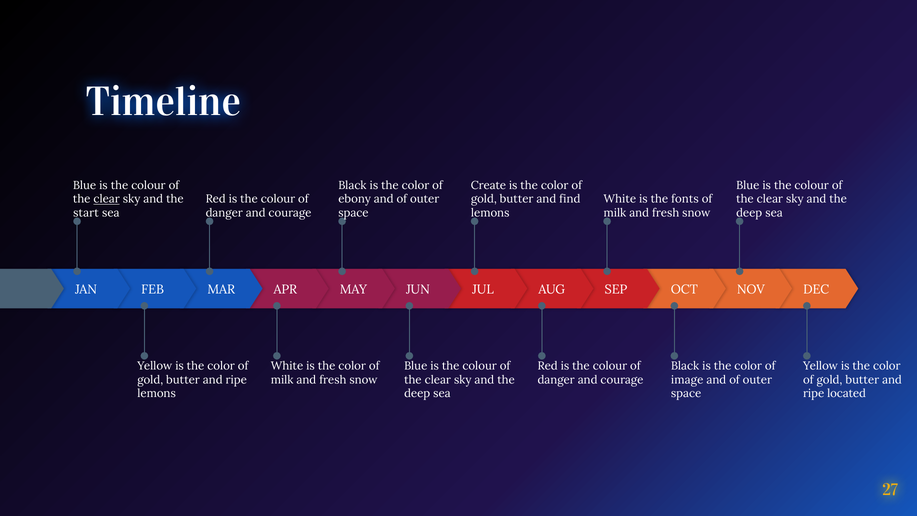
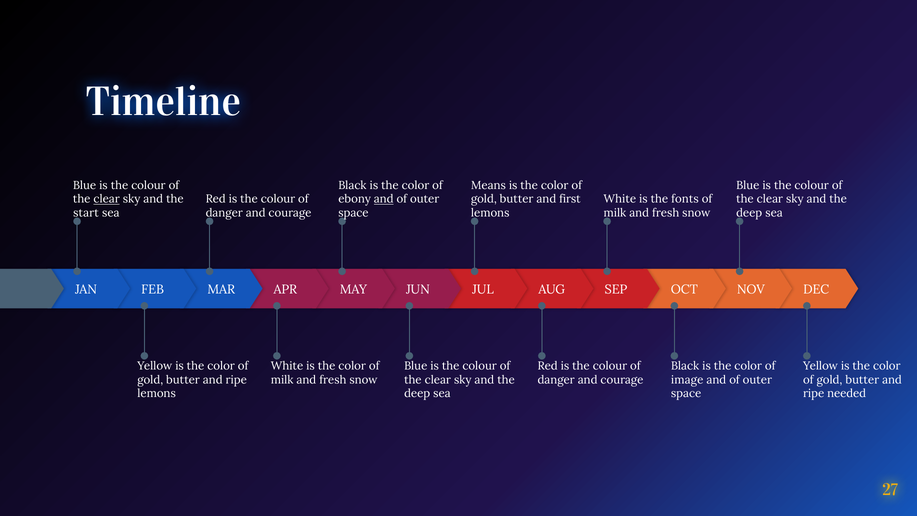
Create: Create -> Means
and at (384, 199) underline: none -> present
find: find -> first
located: located -> needed
